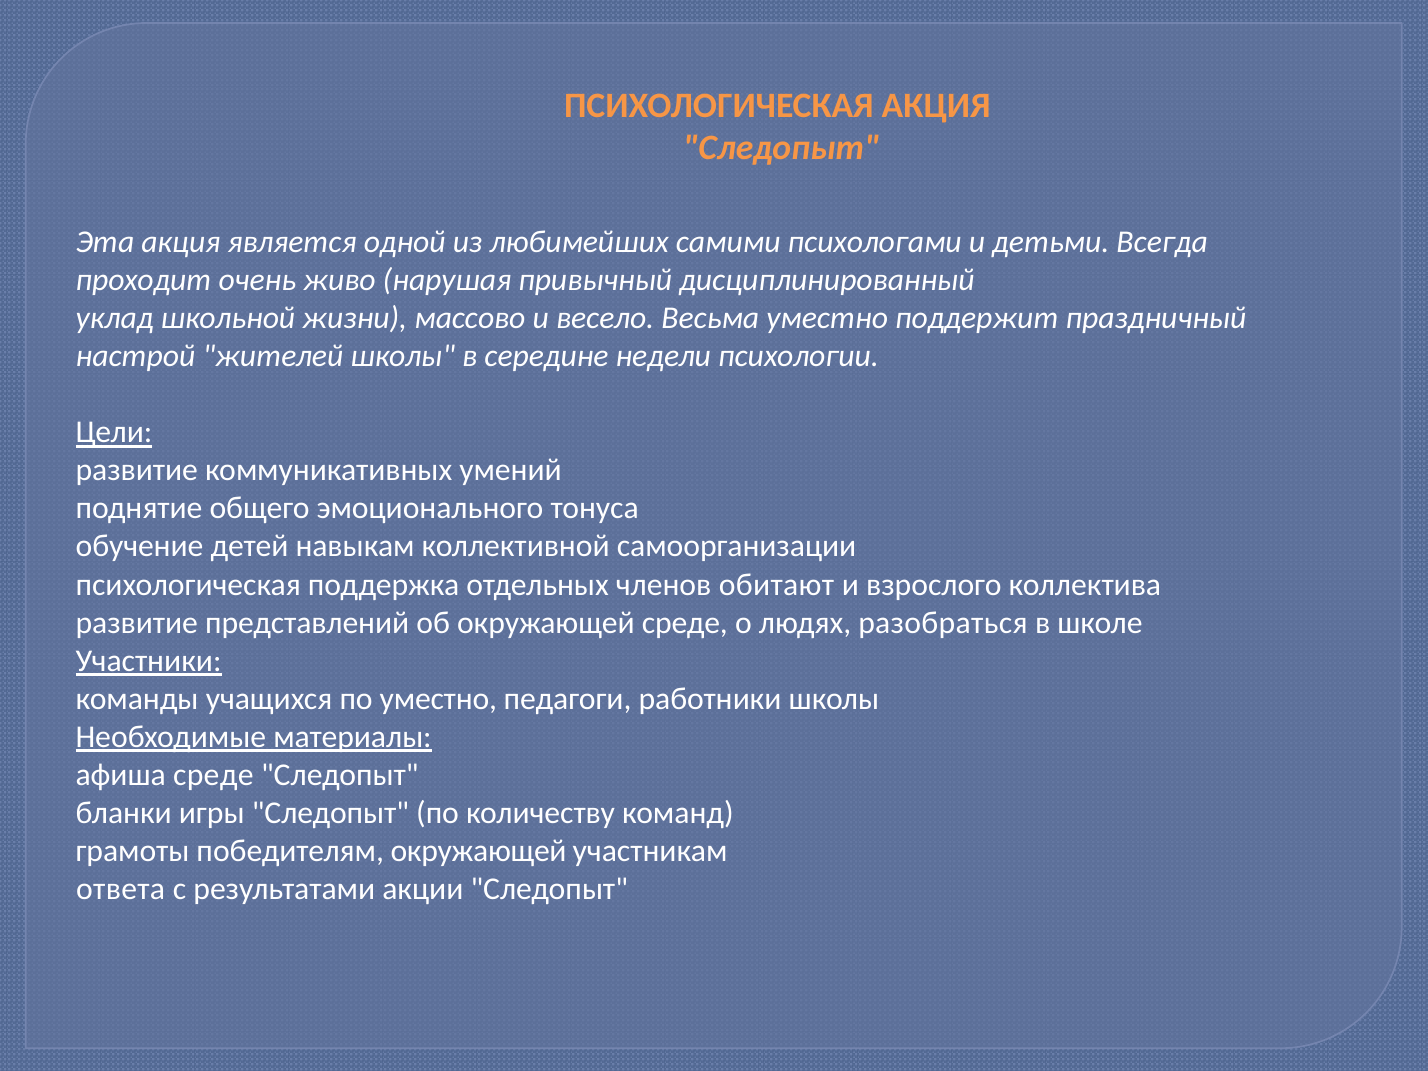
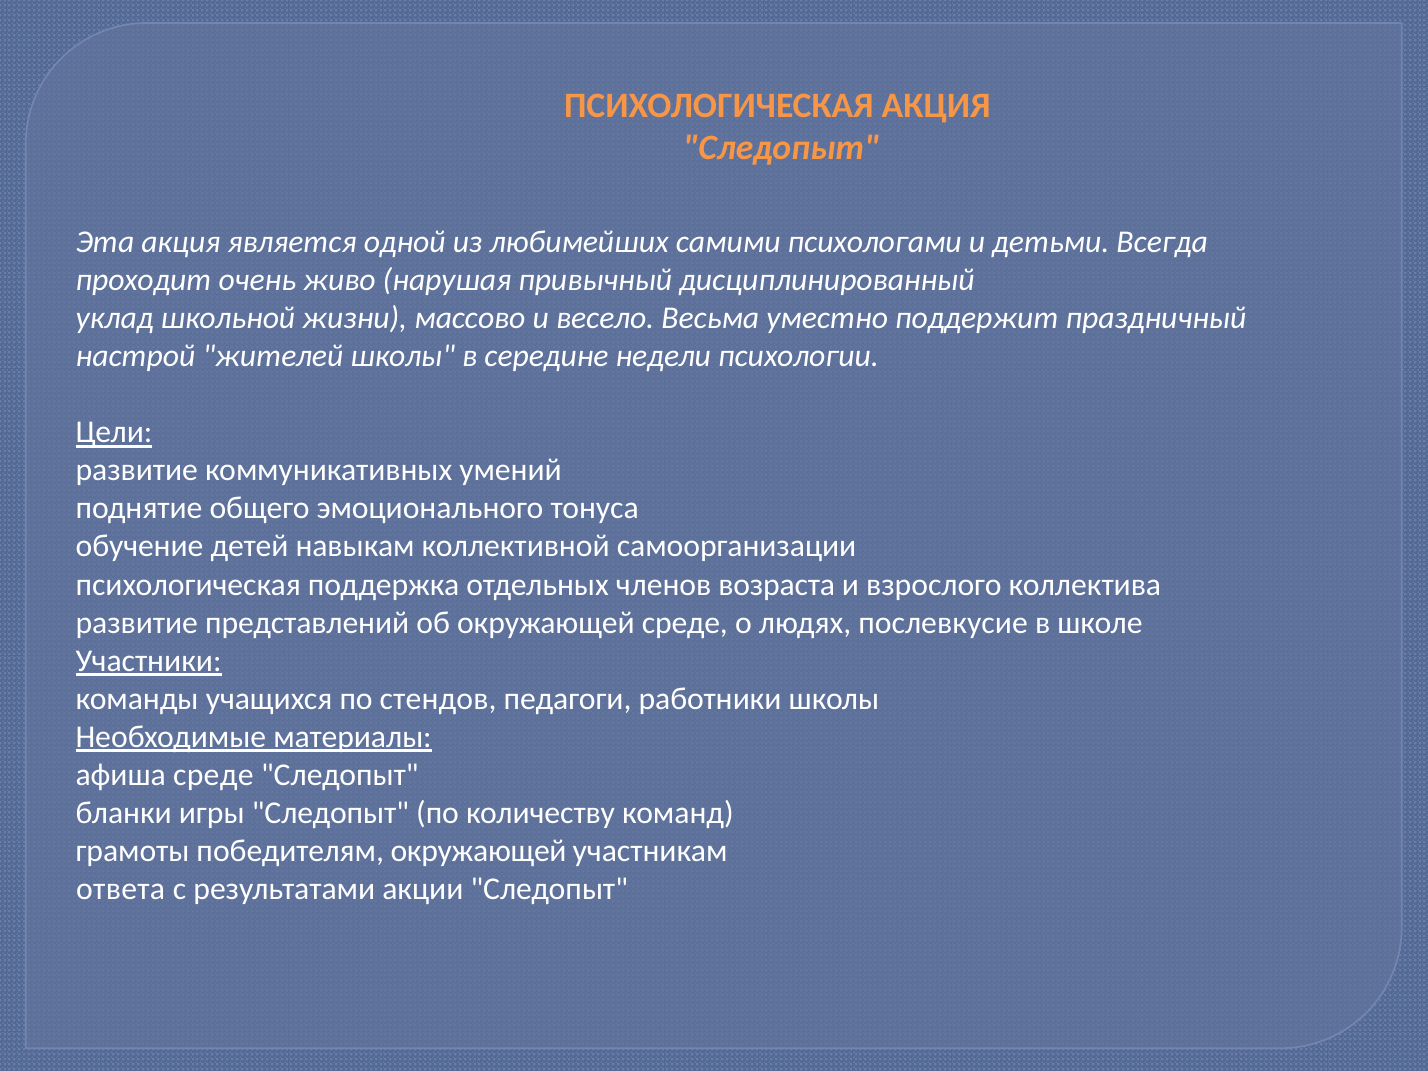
обитают: обитают -> возраста
разобраться: разобраться -> послевкусие
по уместно: уместно -> стендов
